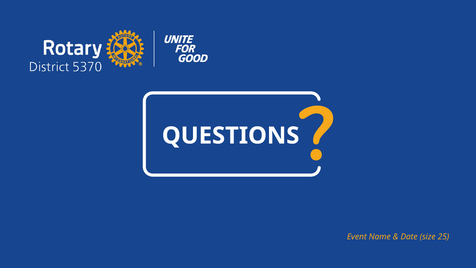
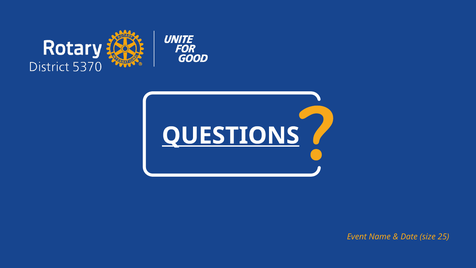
QUESTIONS underline: none -> present
